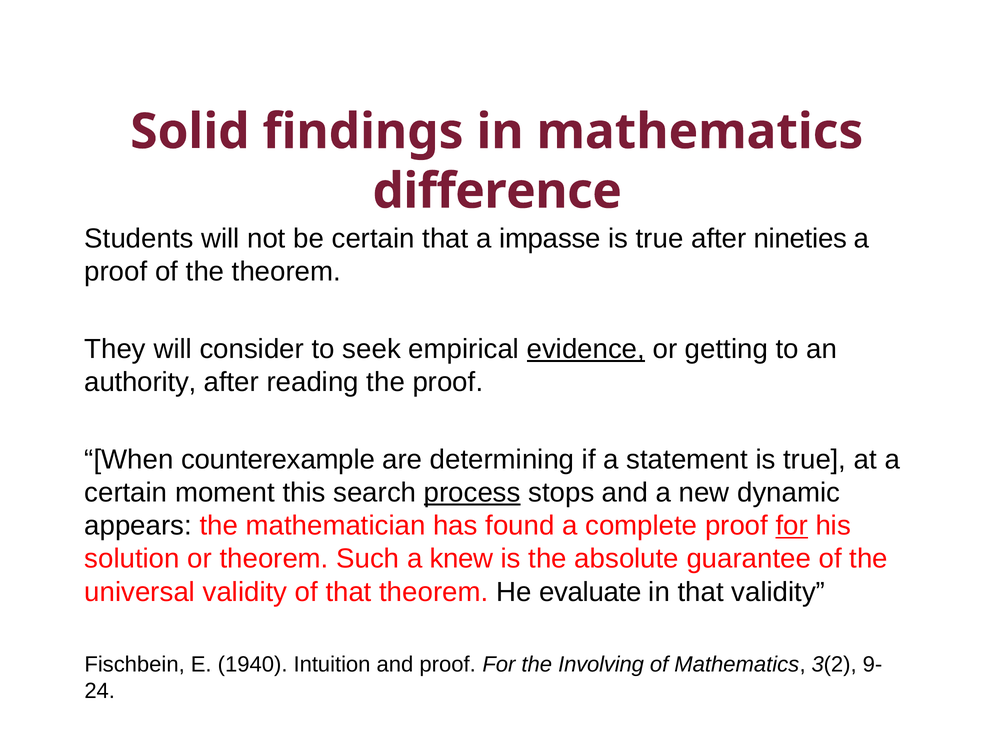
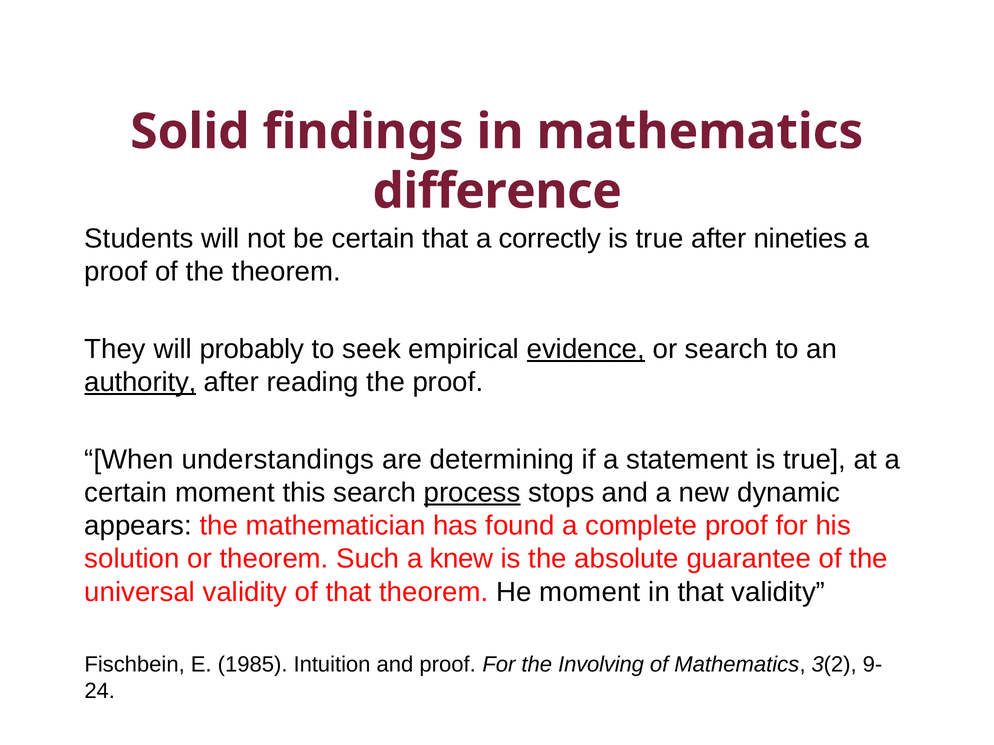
impasse: impasse -> correctly
consider: consider -> probably
or getting: getting -> search
authority underline: none -> present
counterexample: counterexample -> understandings
for at (792, 526) underline: present -> none
He evaluate: evaluate -> moment
1940: 1940 -> 1985
